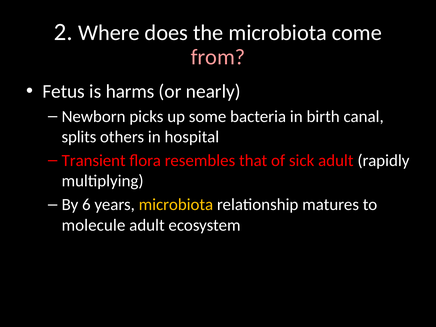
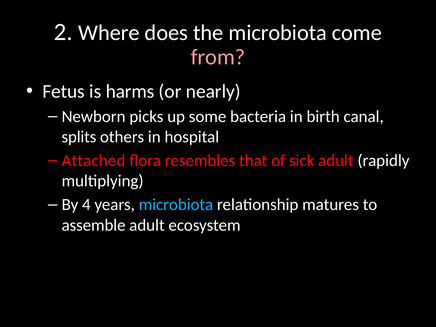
Transient: Transient -> Attached
6: 6 -> 4
microbiota at (176, 205) colour: yellow -> light blue
molecule: molecule -> assemble
